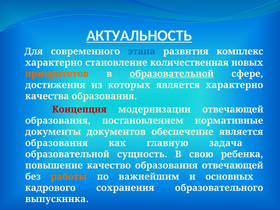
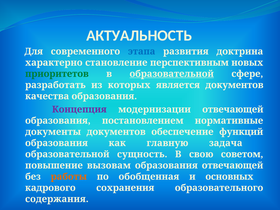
АКТУАЛЬНОСТЬ underline: present -> none
комплекс: комплекс -> доктрина
количественная: количественная -> перспективным
приоритетов colour: orange -> green
достижения: достижения -> разработать
является характерно: характерно -> документов
Концепция colour: red -> purple
обеспечение является: является -> функций
ребенка: ребенка -> советом
качество: качество -> вызовам
важнейшим: важнейшим -> обобщенная
выпускника: выпускника -> содержания
